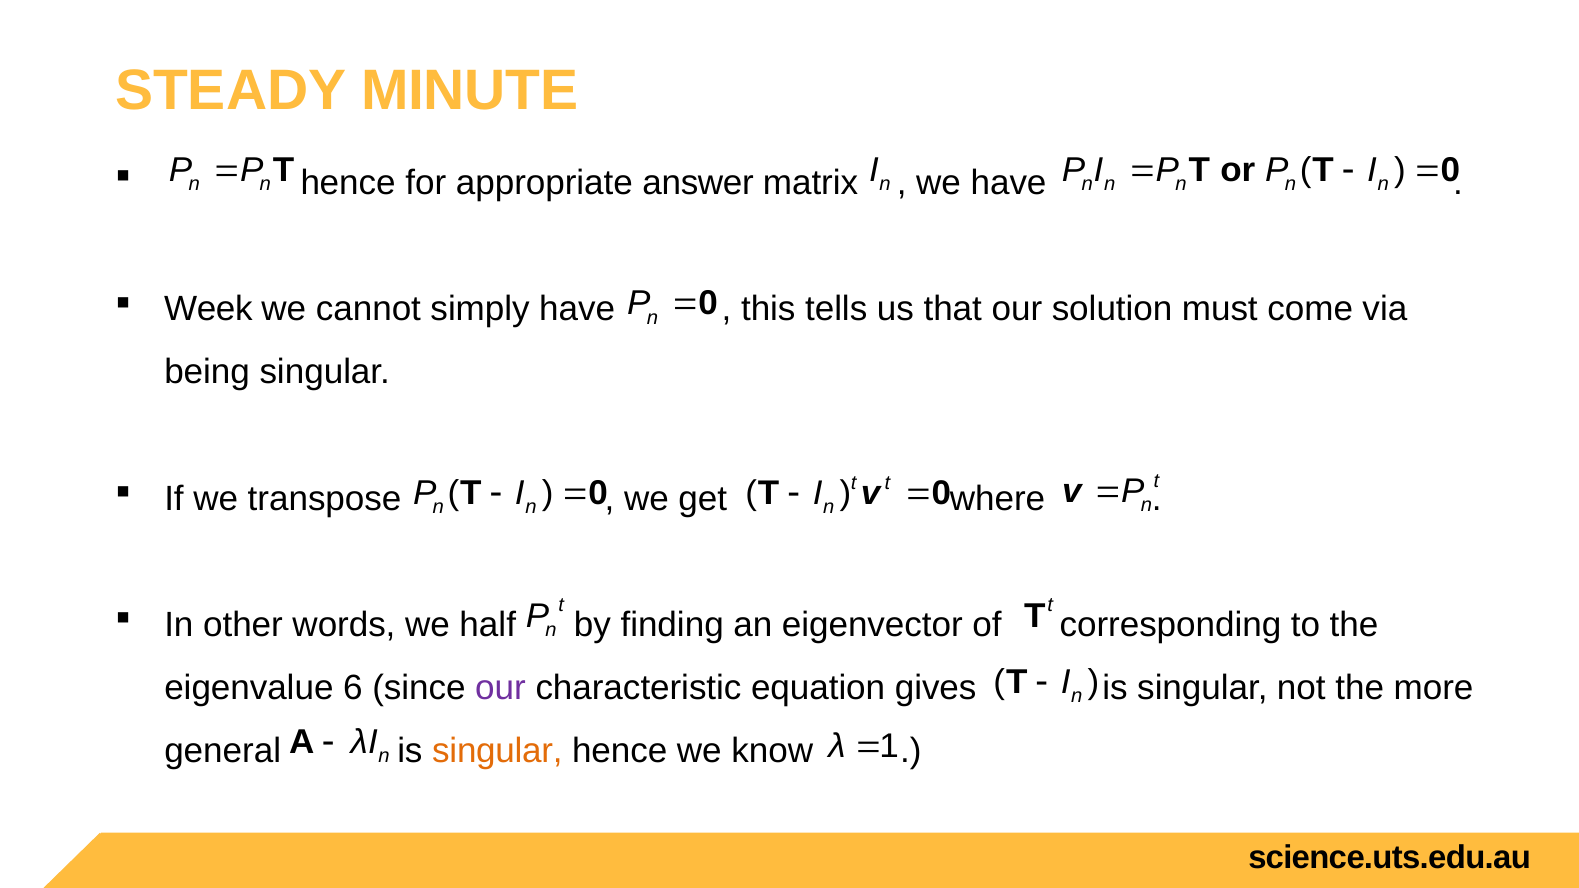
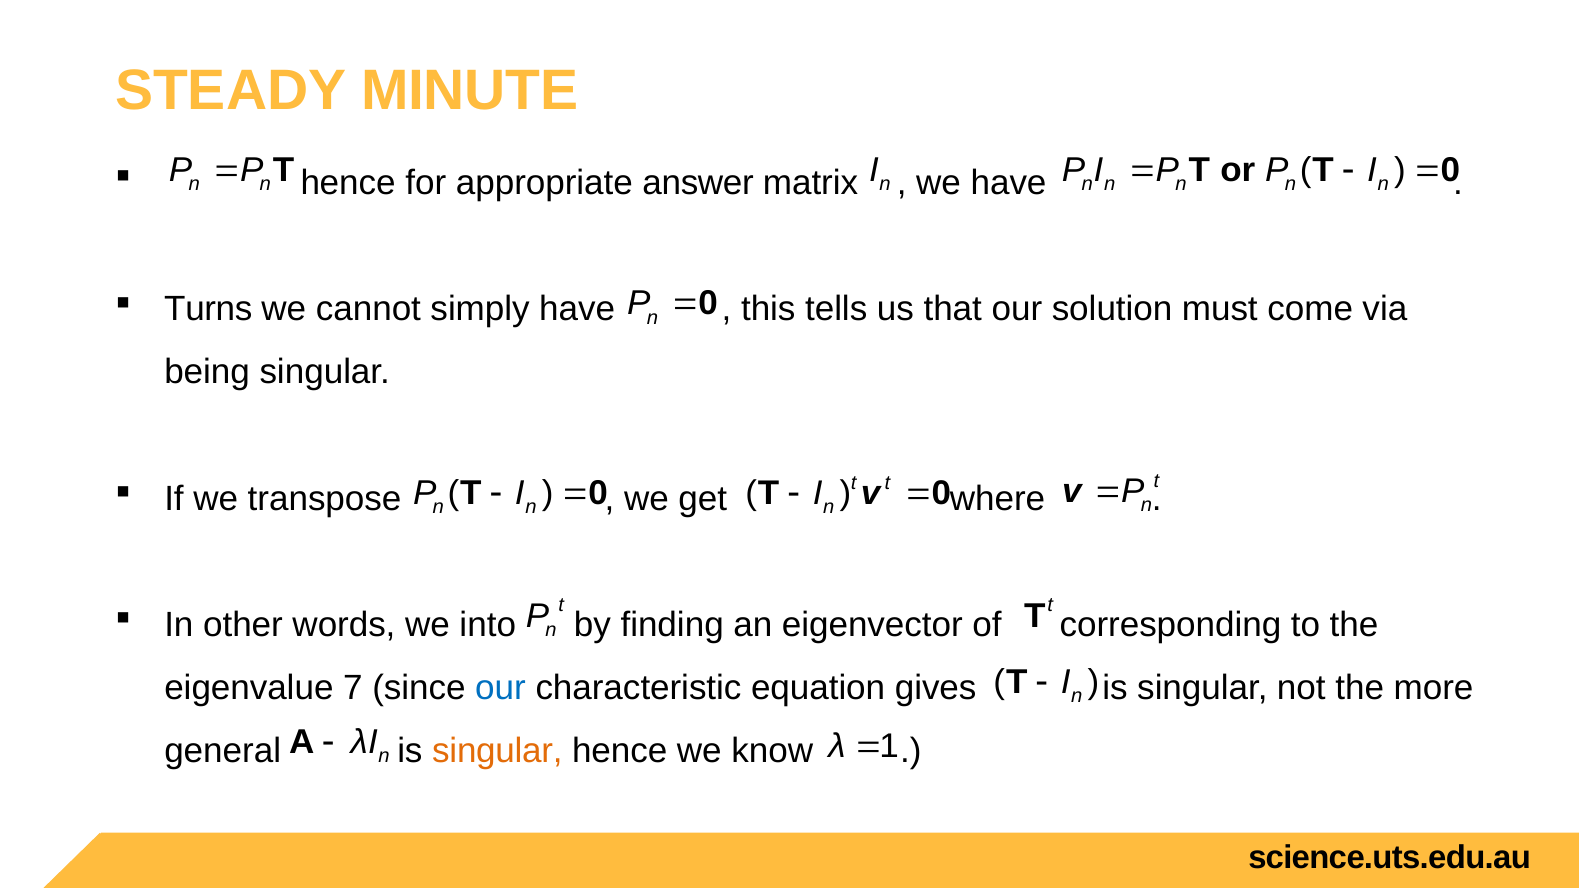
Week: Week -> Turns
half: half -> into
6: 6 -> 7
our at (500, 688) colour: purple -> blue
